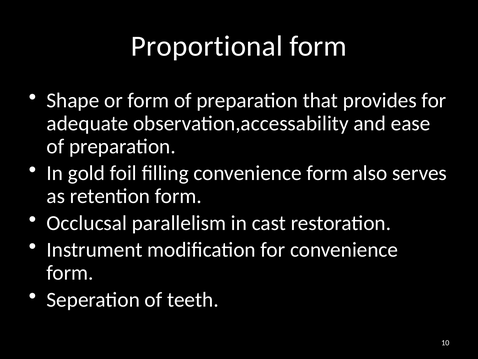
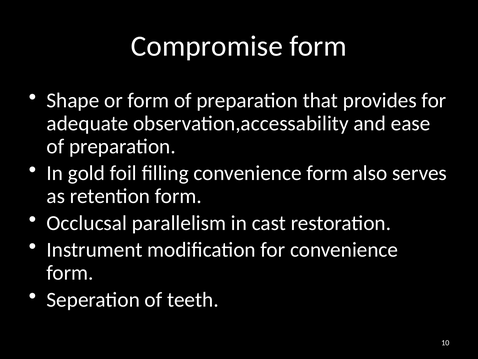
Proportional: Proportional -> Compromise
